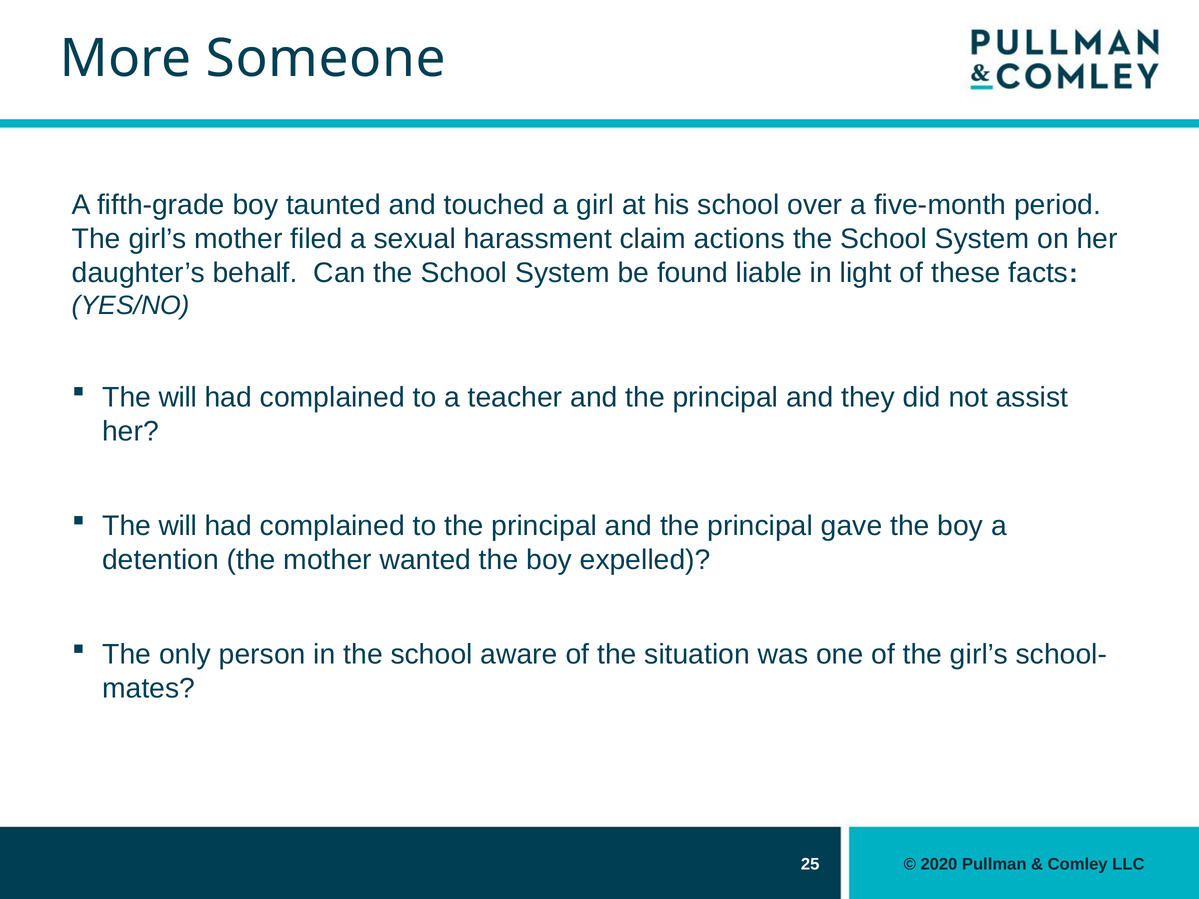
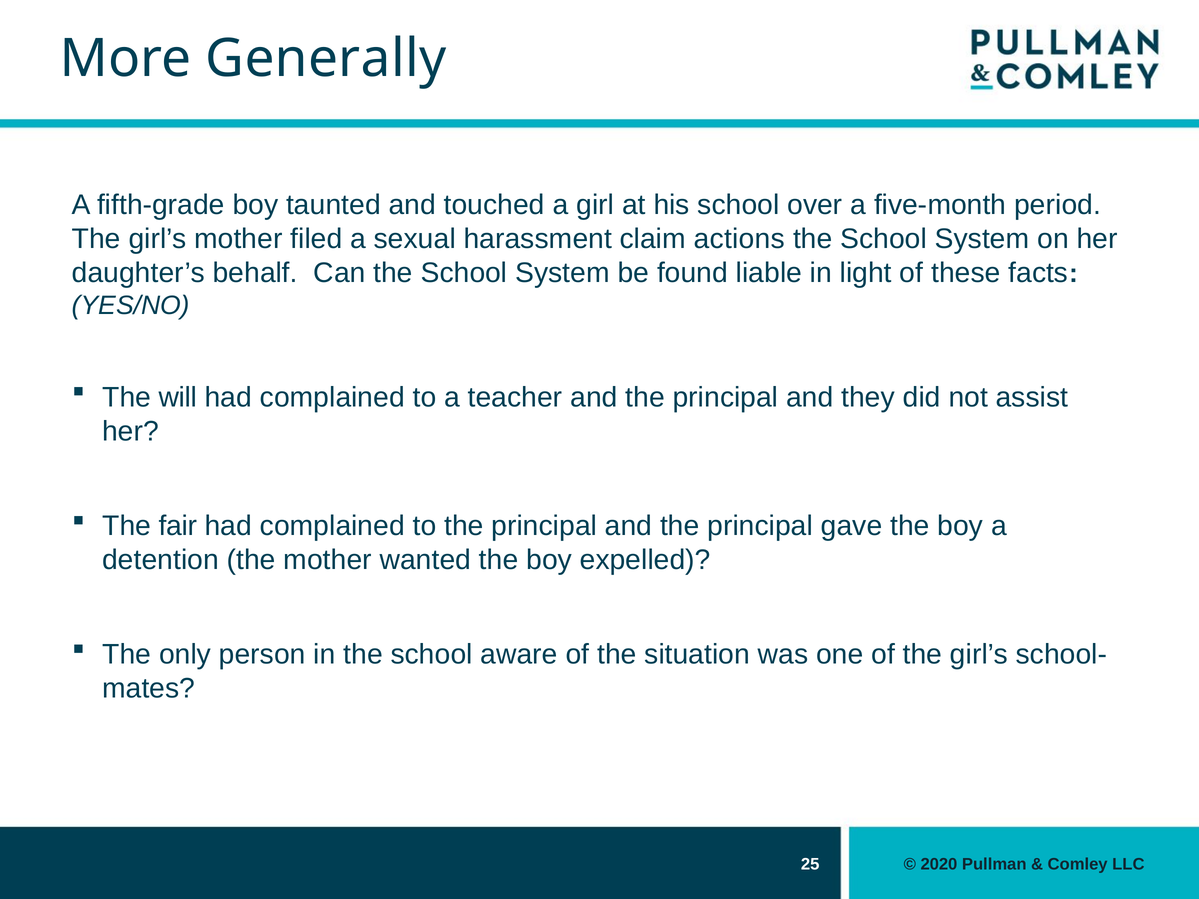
Someone: Someone -> Generally
will at (178, 526): will -> fair
